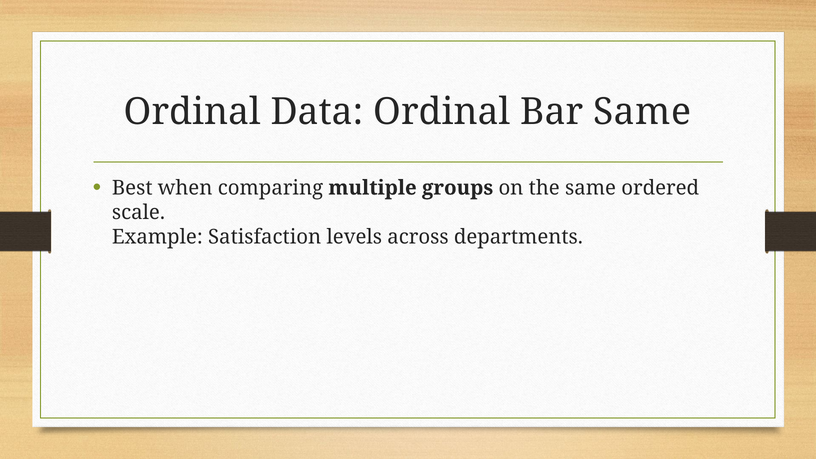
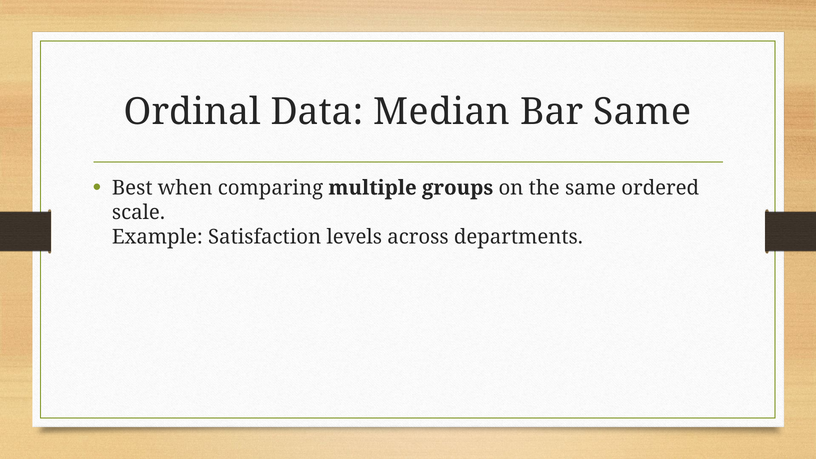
Data Ordinal: Ordinal -> Median
